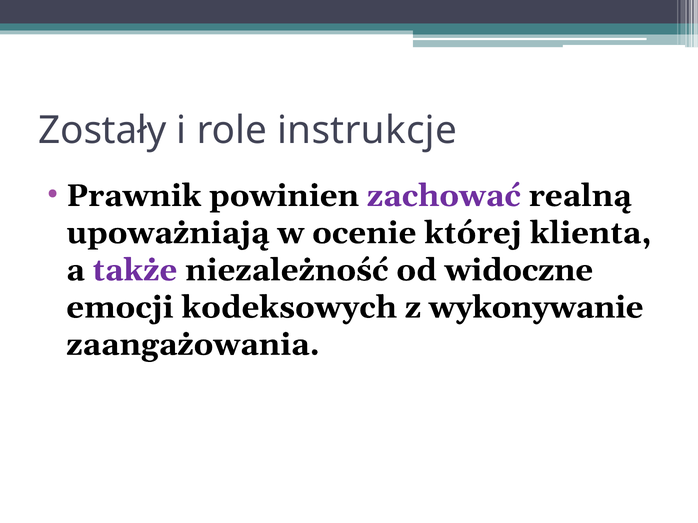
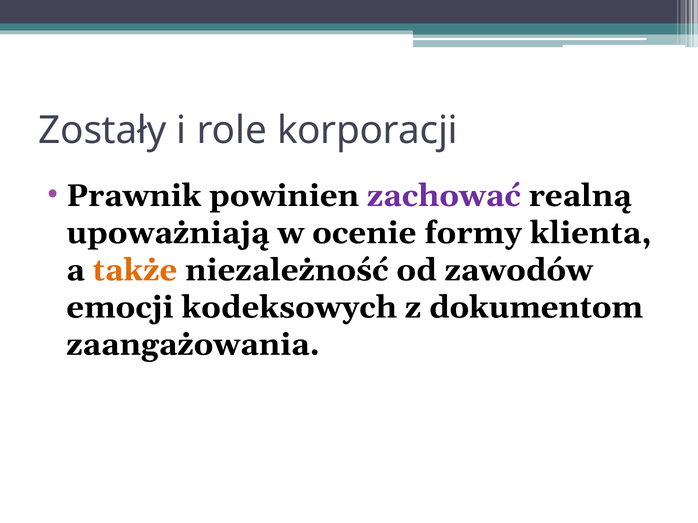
instrukcje: instrukcje -> korporacji
której: której -> formy
także colour: purple -> orange
widoczne: widoczne -> zawodów
wykonywanie: wykonywanie -> dokumentom
